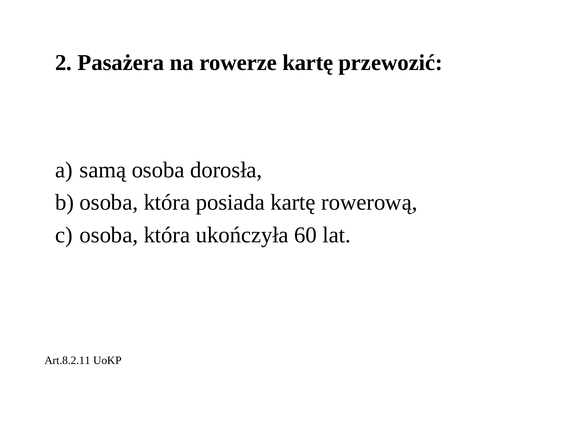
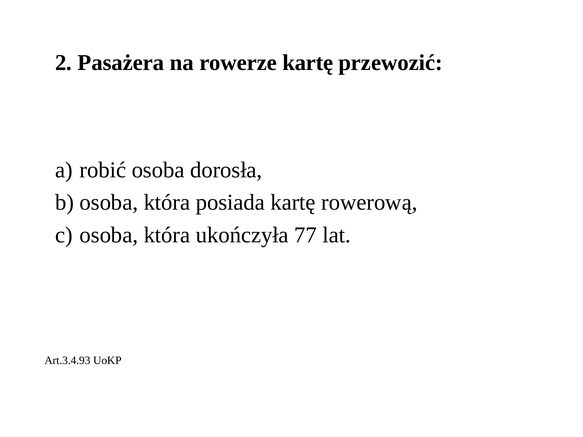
samą: samą -> robić
60: 60 -> 77
Art.8.2.11: Art.8.2.11 -> Art.3.4.93
